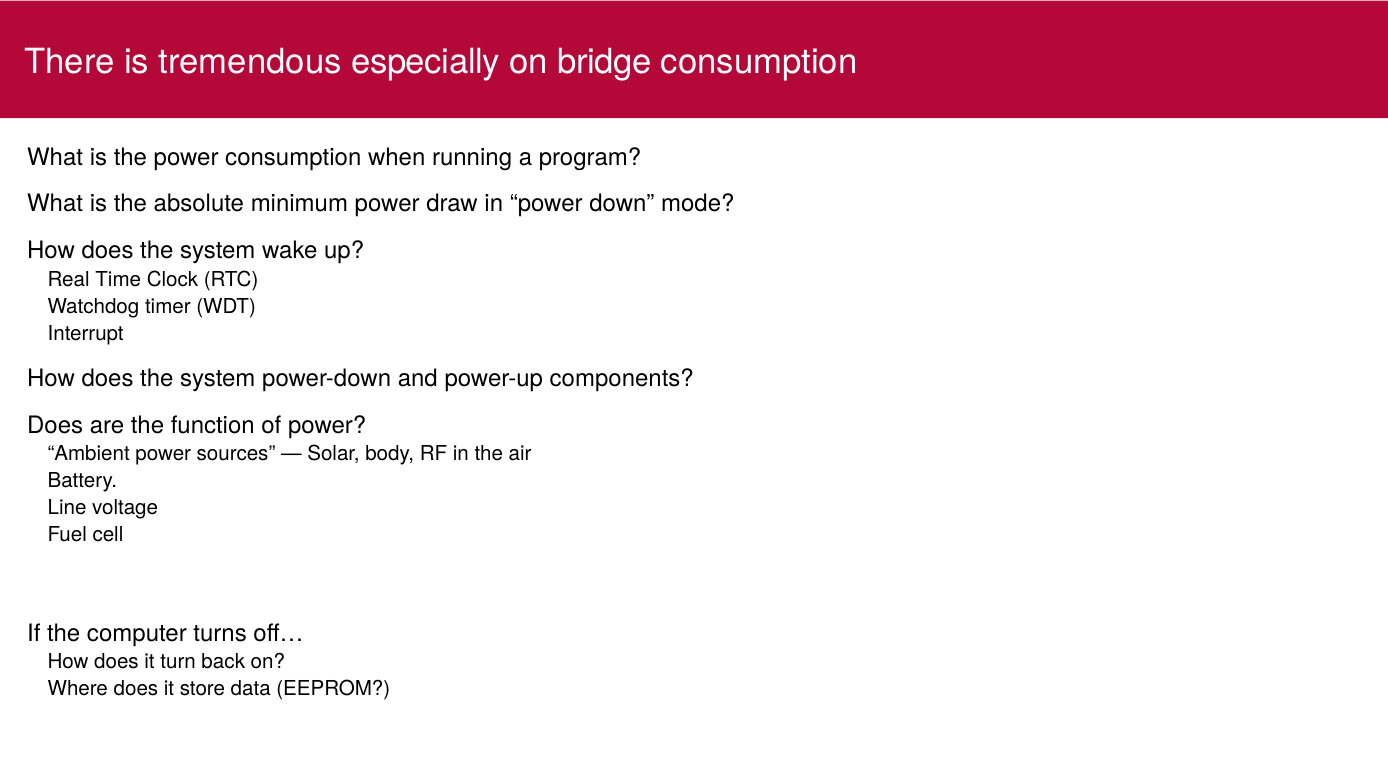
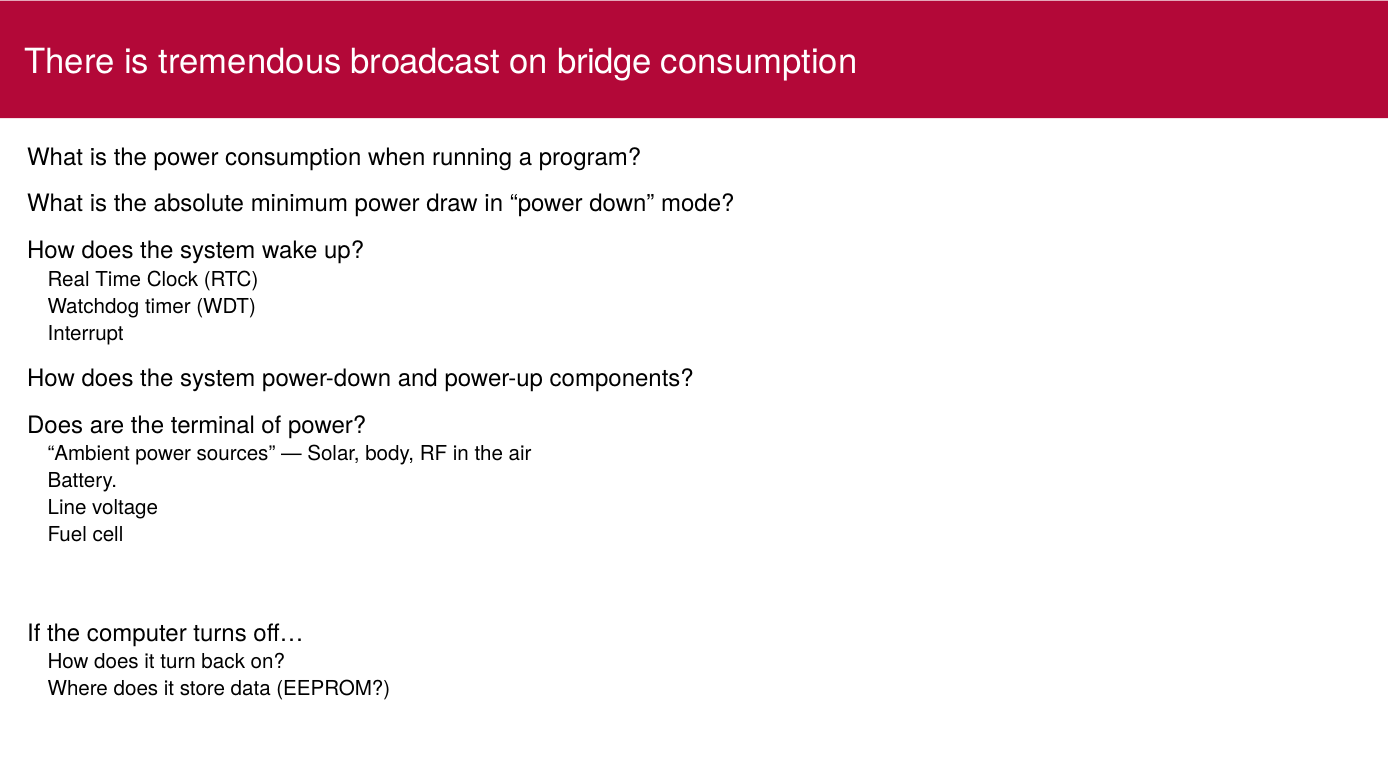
especially: especially -> broadcast
function: function -> terminal
